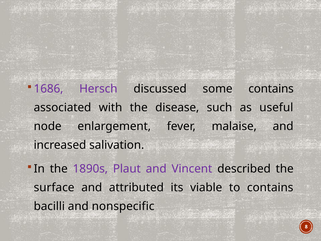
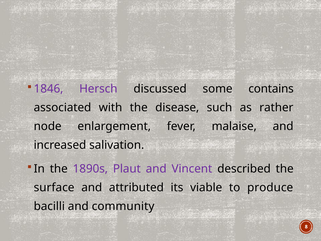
1686: 1686 -> 1846
useful: useful -> rather
to contains: contains -> produce
nonspecific: nonspecific -> community
